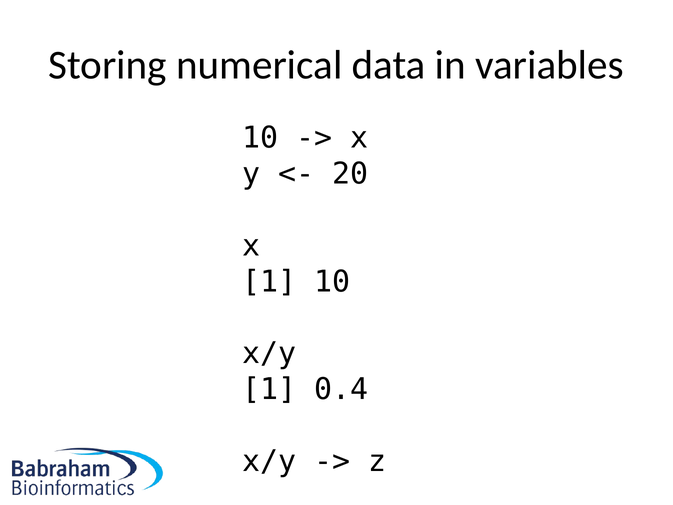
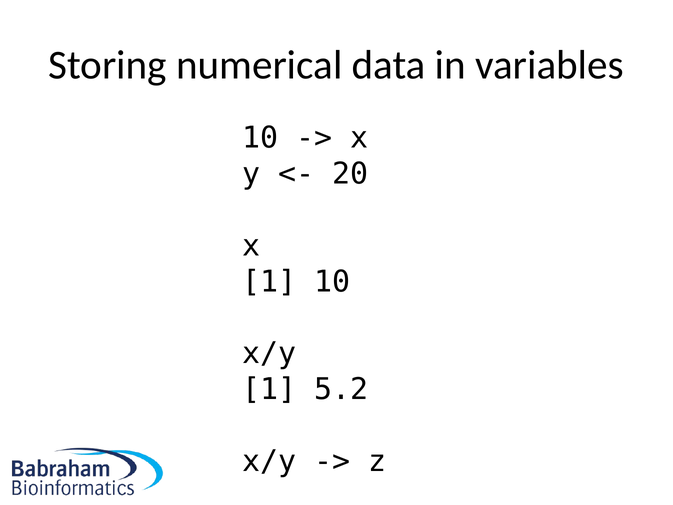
0.4: 0.4 -> 5.2
